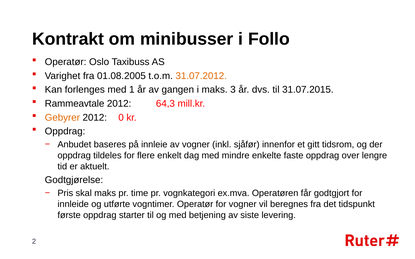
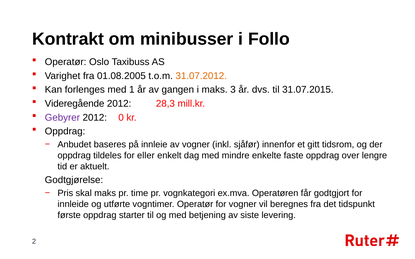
Rammeavtale: Rammeavtale -> Videregående
64,3: 64,3 -> 28,3
Gebyrer colour: orange -> purple
flere: flere -> eller
